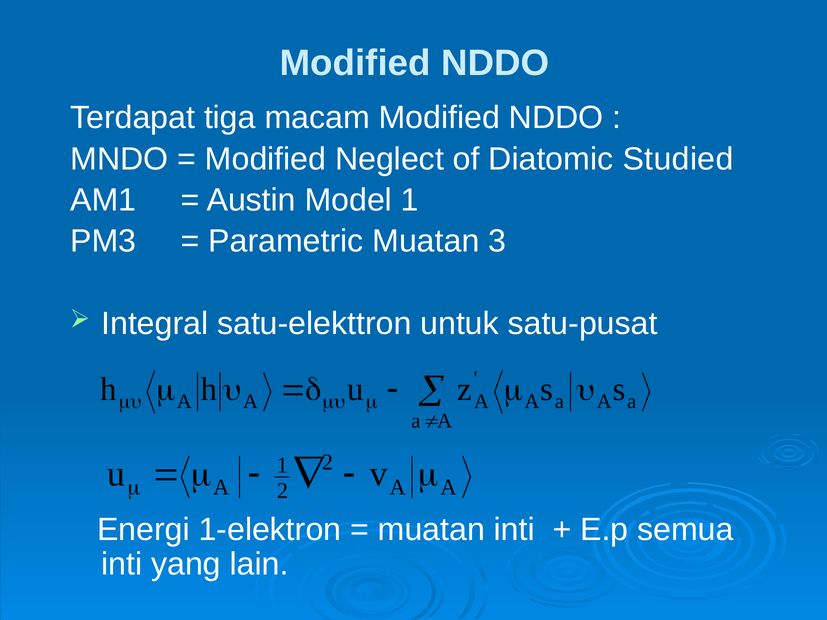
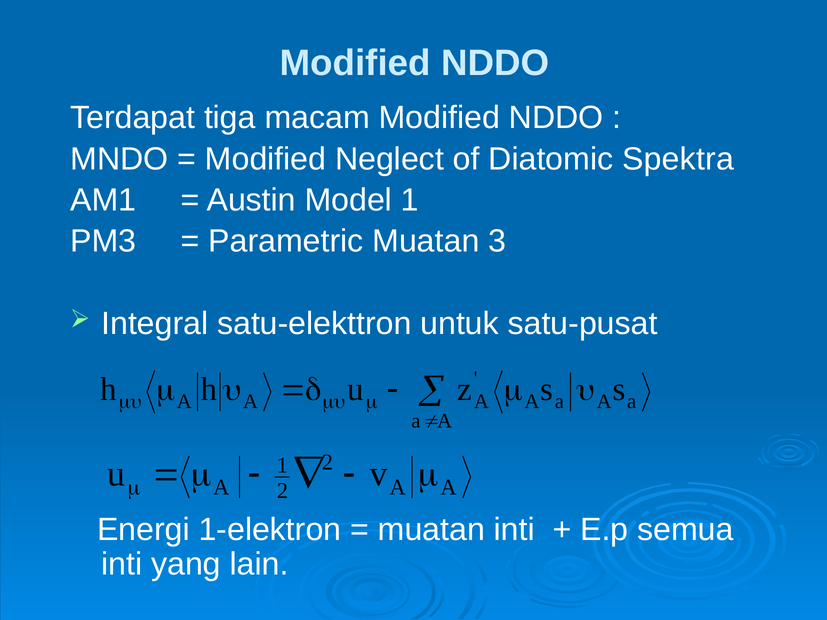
Studied: Studied -> Spektra
